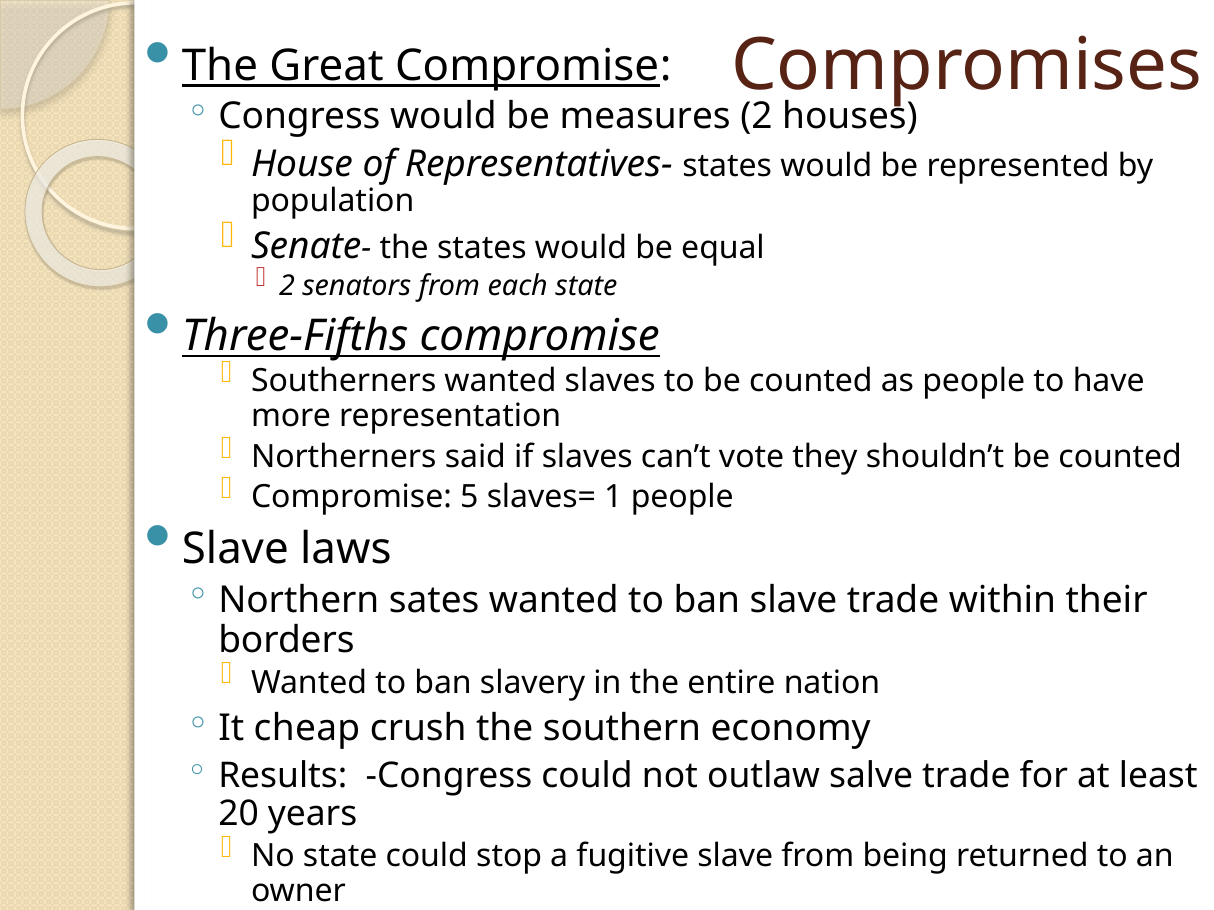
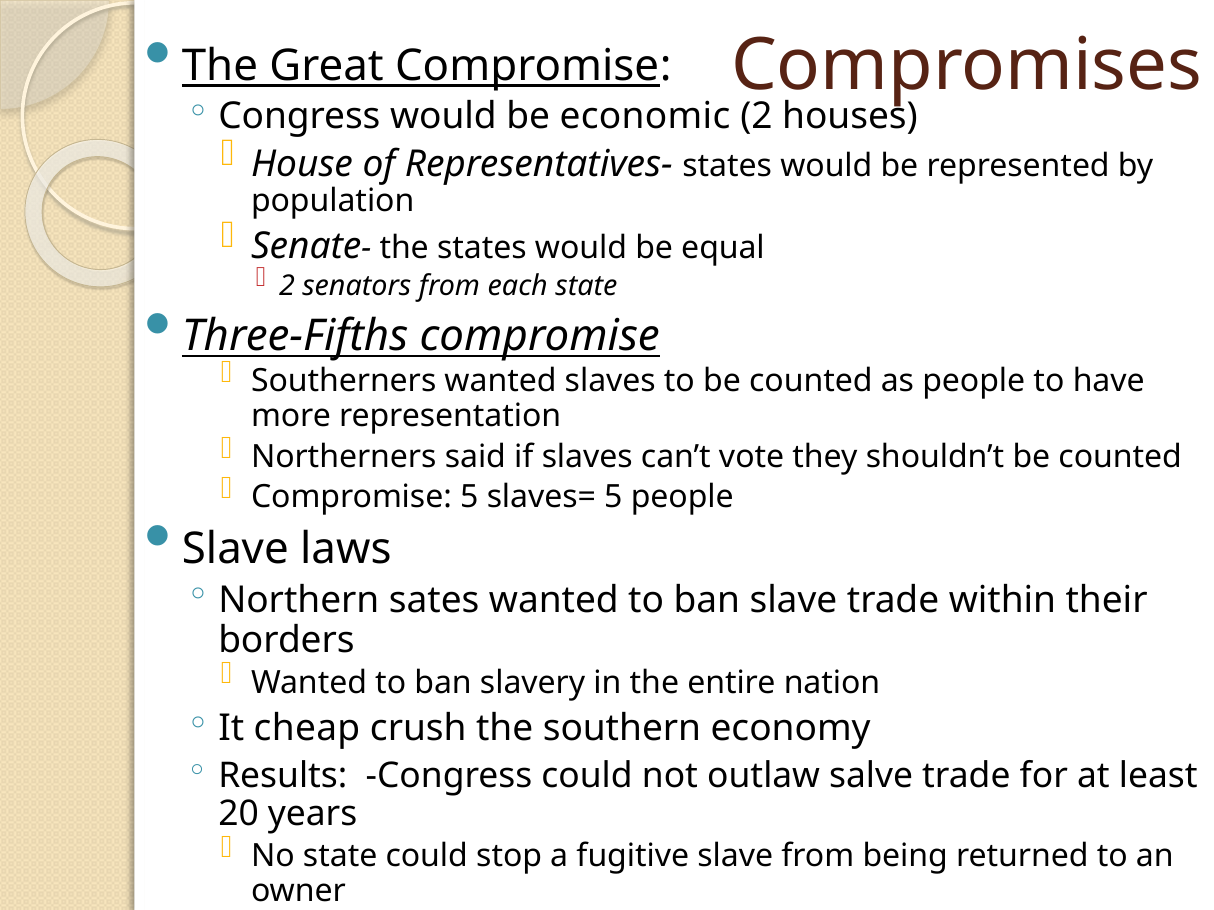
measures: measures -> economic
slaves= 1: 1 -> 5
